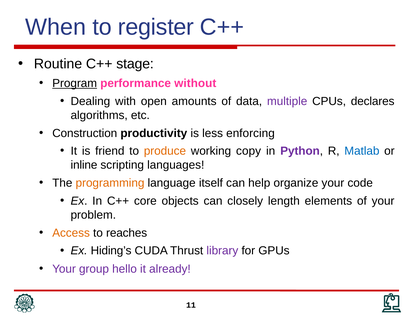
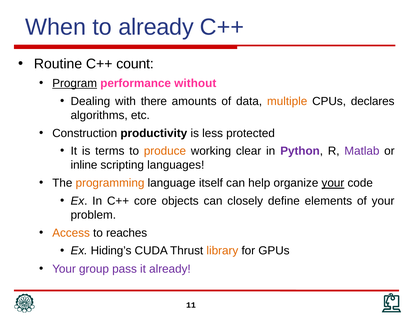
to register: register -> already
stage: stage -> count
open: open -> there
multiple colour: purple -> orange
enforcing: enforcing -> protected
friend: friend -> terms
copy: copy -> clear
Matlab colour: blue -> purple
your at (333, 183) underline: none -> present
length: length -> define
library colour: purple -> orange
hello: hello -> pass
